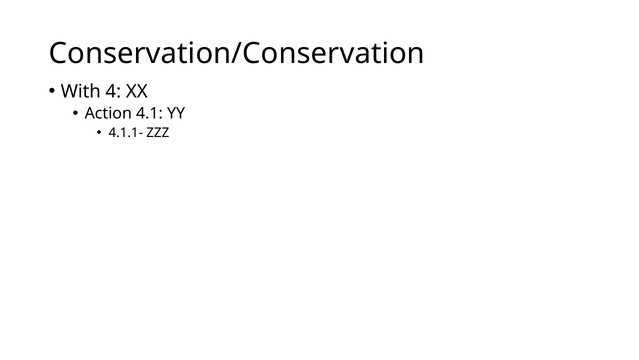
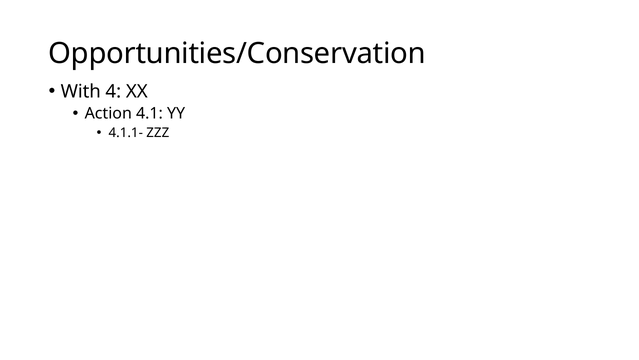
Conservation/Conservation: Conservation/Conservation -> Opportunities/Conservation
